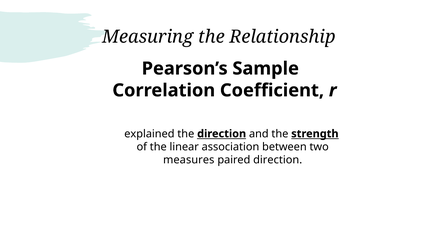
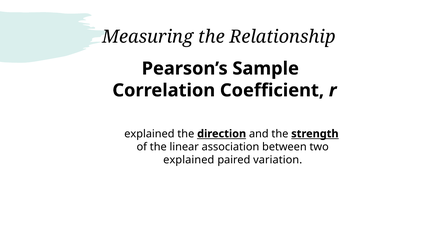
measures at (189, 160): measures -> explained
paired direction: direction -> variation
